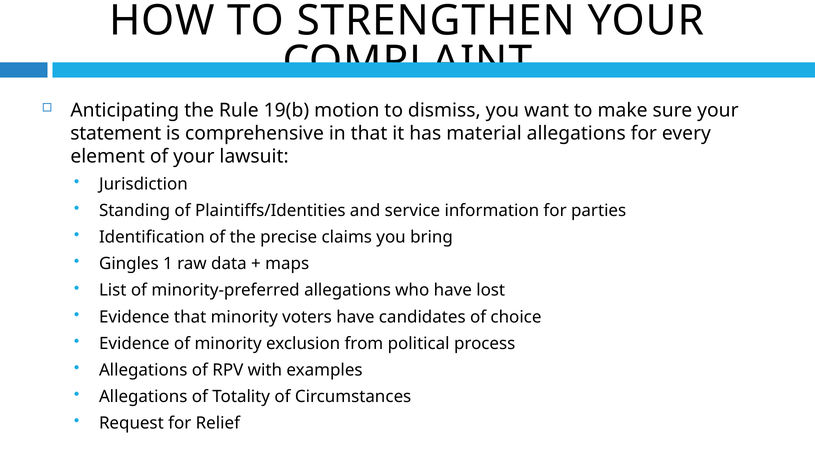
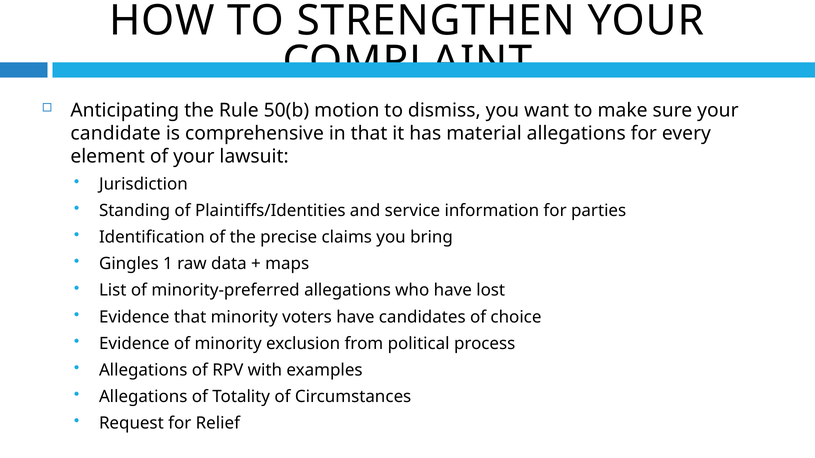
19(b: 19(b -> 50(b
statement: statement -> candidate
